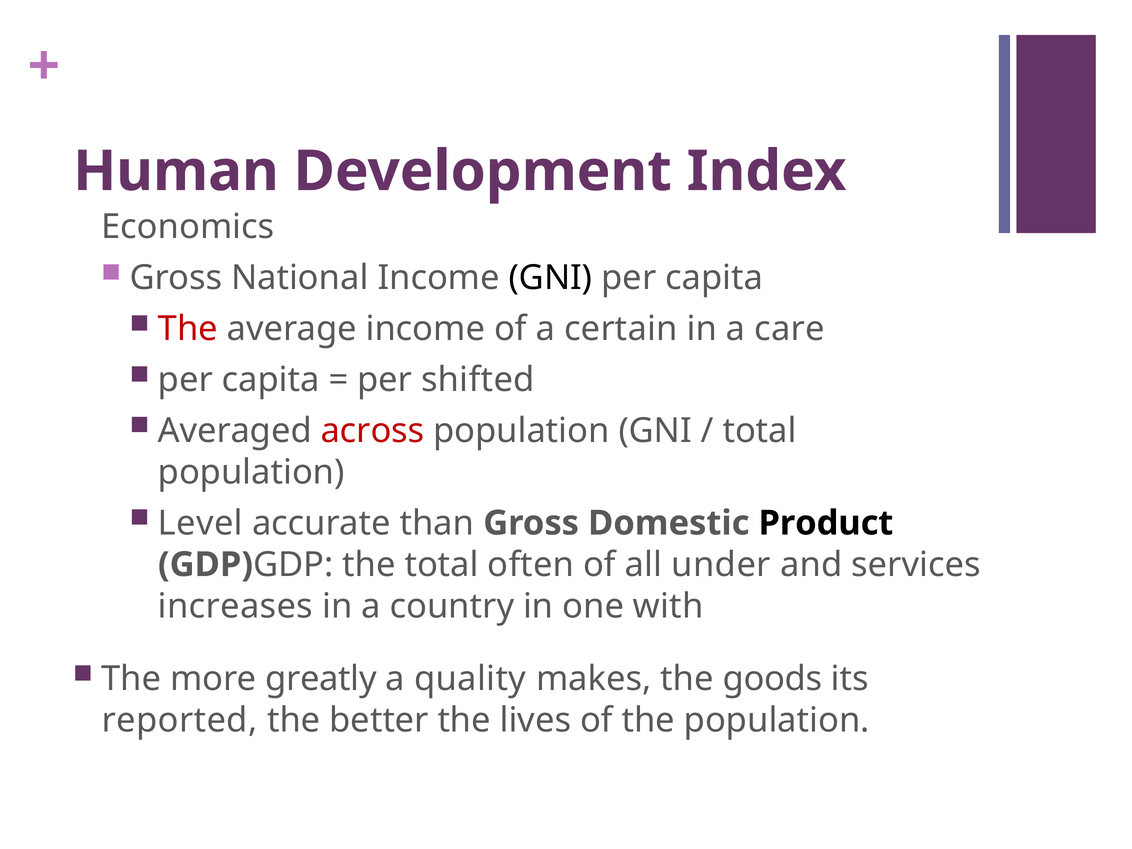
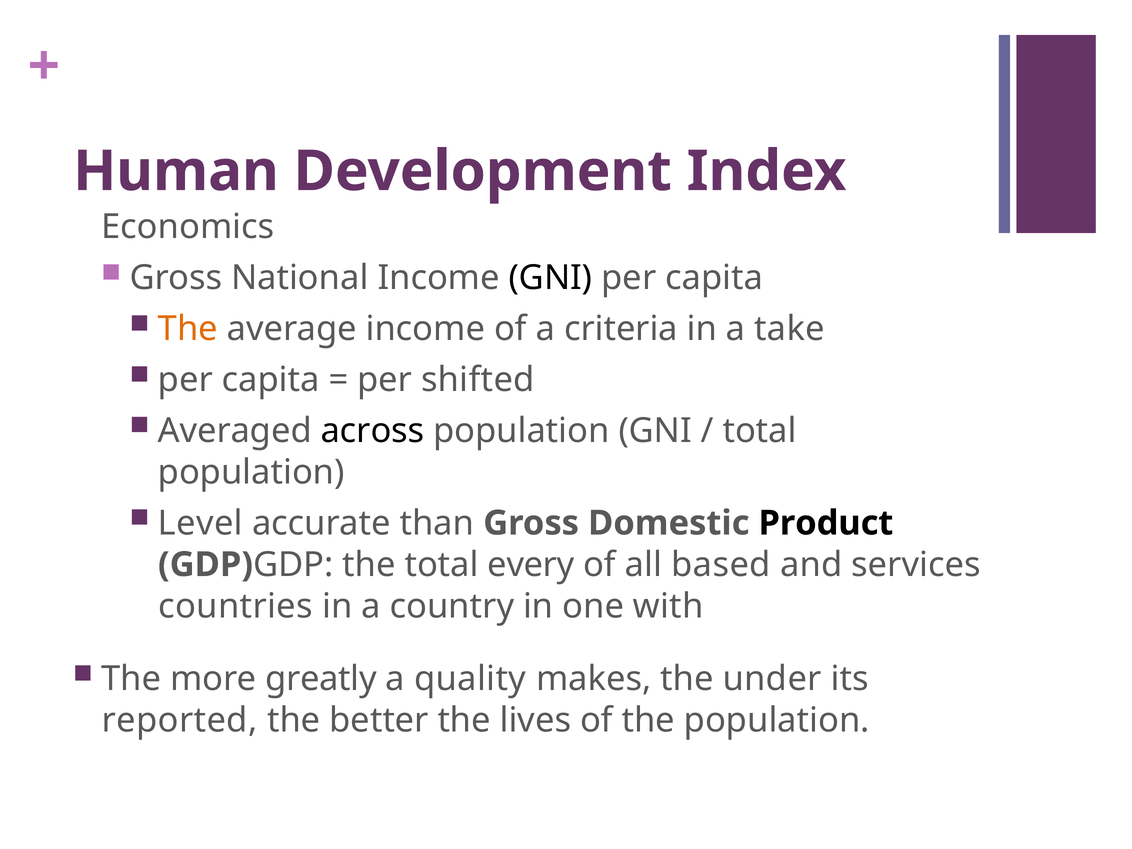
The at (188, 329) colour: red -> orange
certain: certain -> criteria
care: care -> take
across colour: red -> black
often: often -> every
under: under -> based
increases: increases -> countries
goods: goods -> under
